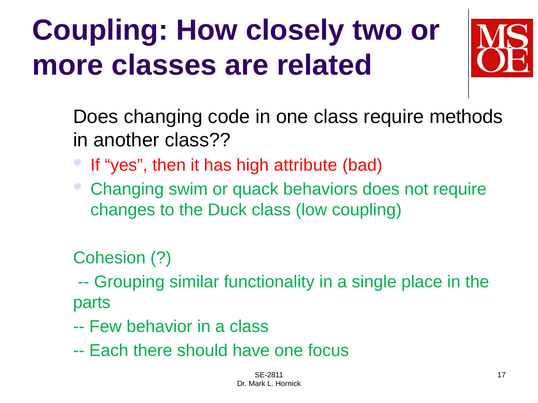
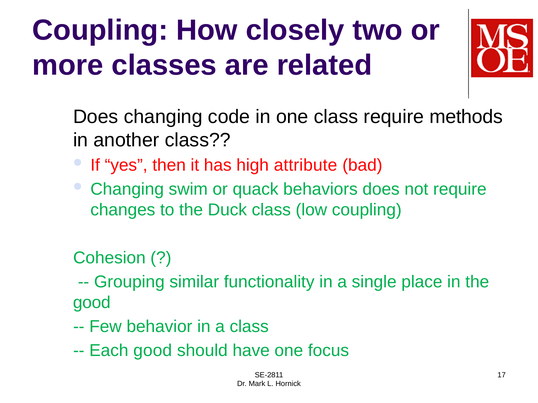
parts at (92, 303): parts -> good
Each there: there -> good
